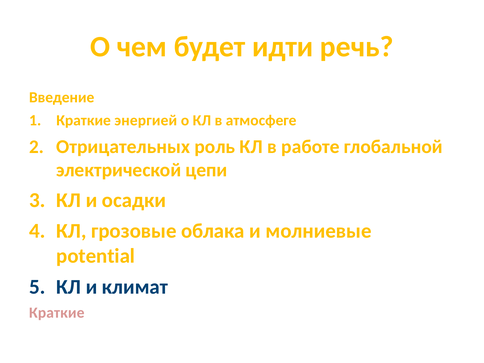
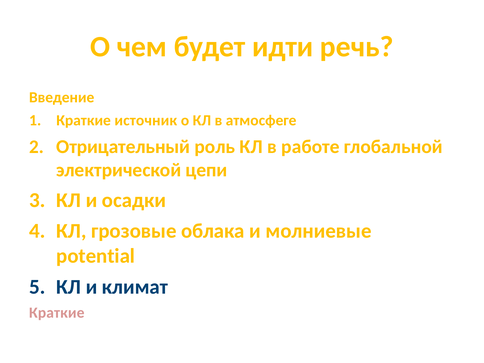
энергией: энергией -> источник
Отрицательных: Отрицательных -> Отрицательный
